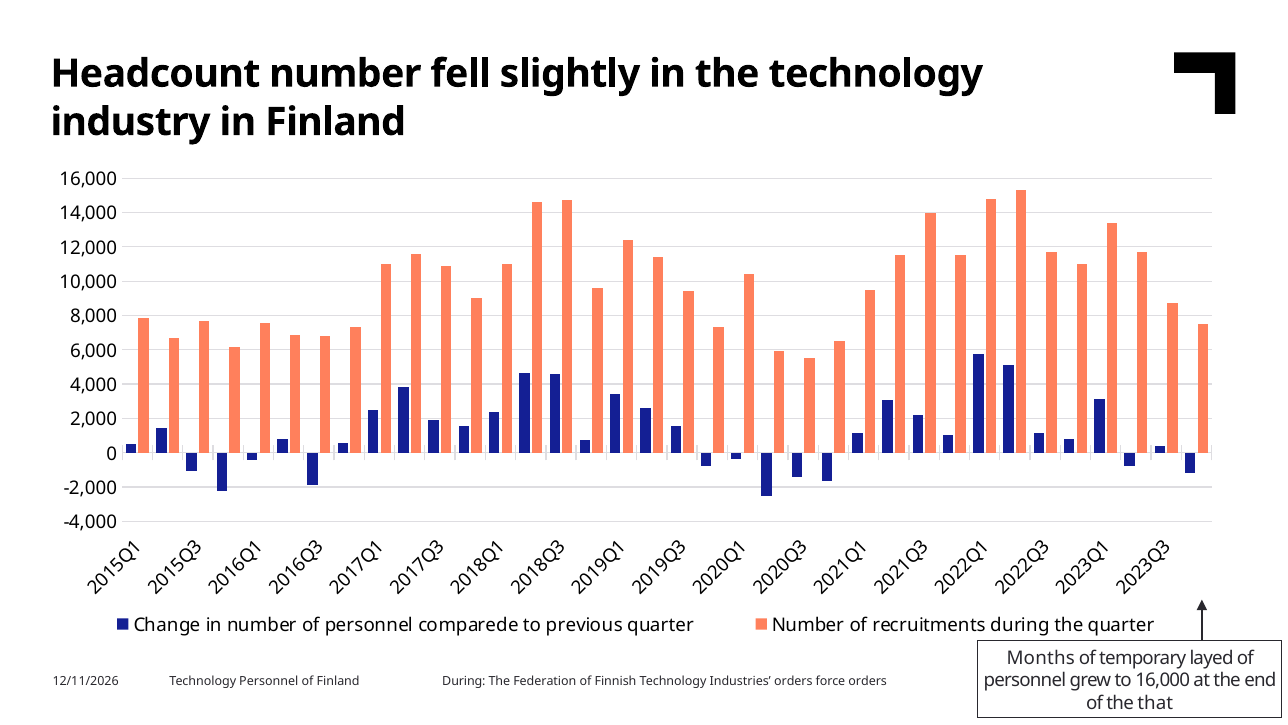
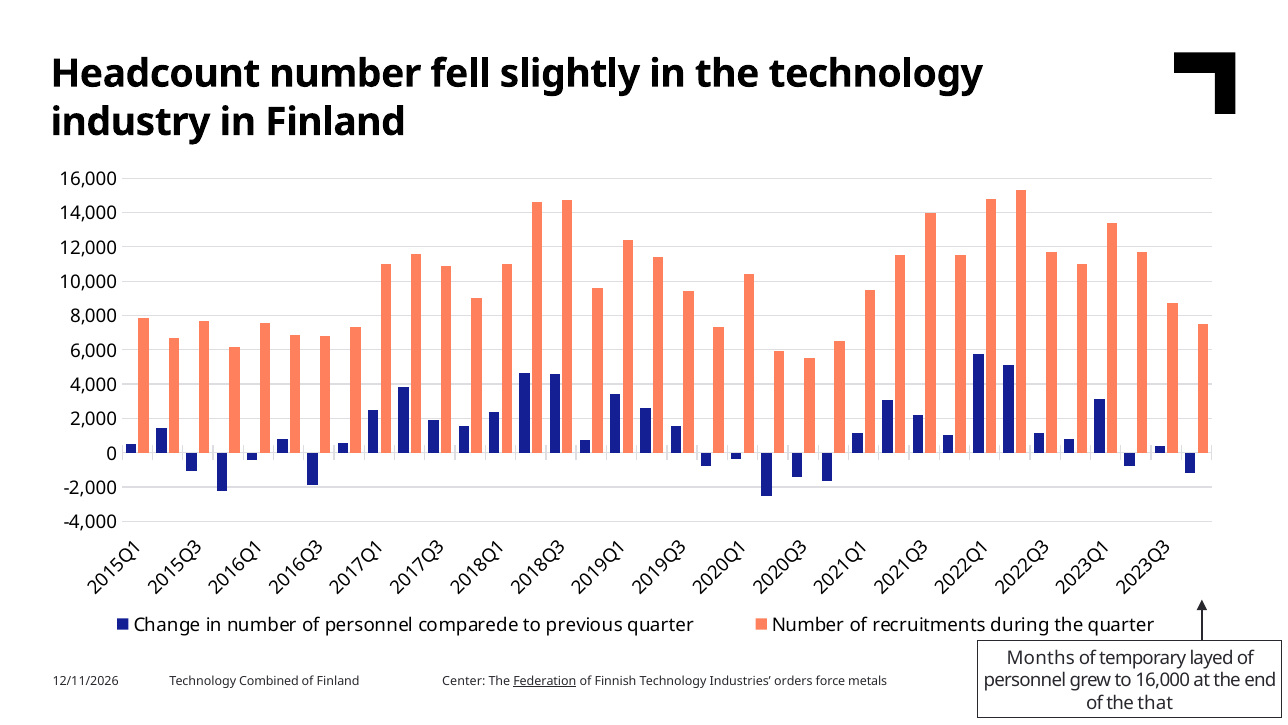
Technology Personnel: Personnel -> Combined
Finland During: During -> Center
Federation underline: none -> present
force orders: orders -> metals
